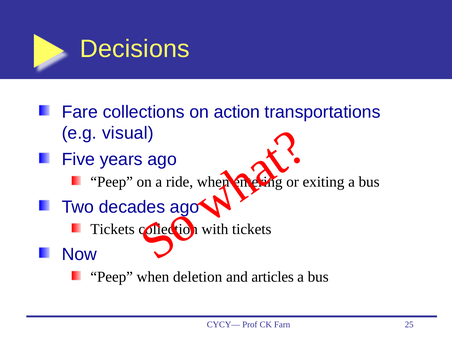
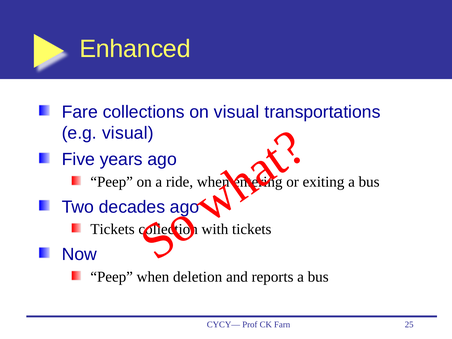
Decisions: Decisions -> Enhanced
on action: action -> visual
articles: articles -> reports
